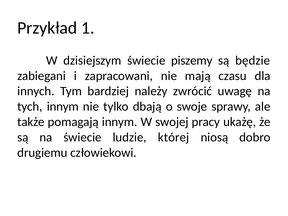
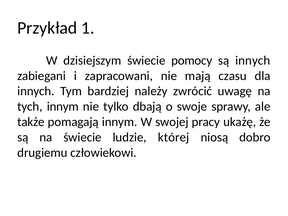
piszemy: piszemy -> pomocy
są będzie: będzie -> innych
